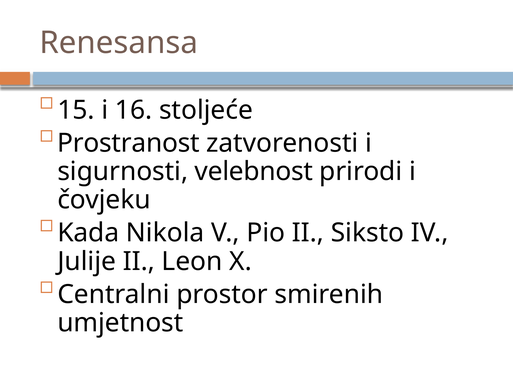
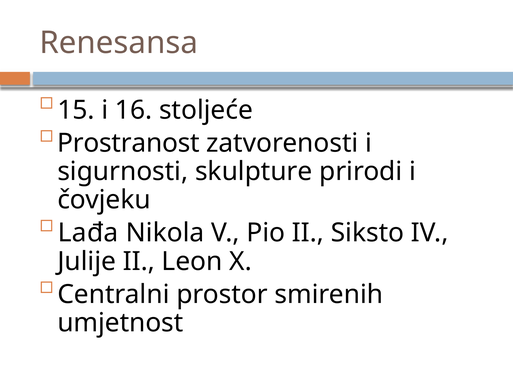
velebnost: velebnost -> skulpture
Kada: Kada -> Lađa
